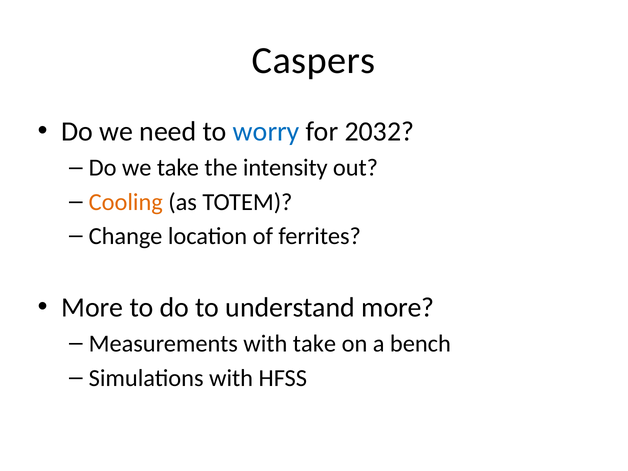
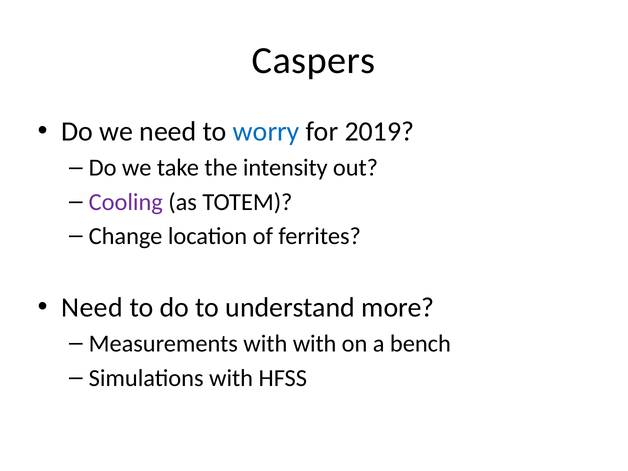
2032: 2032 -> 2019
Cooling colour: orange -> purple
More at (92, 308): More -> Need
with take: take -> with
